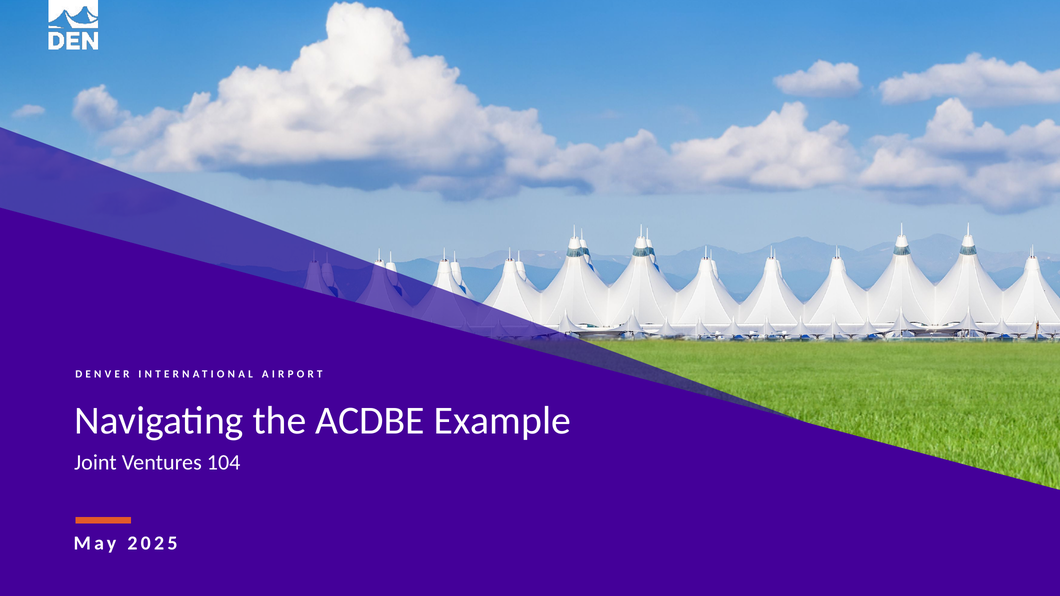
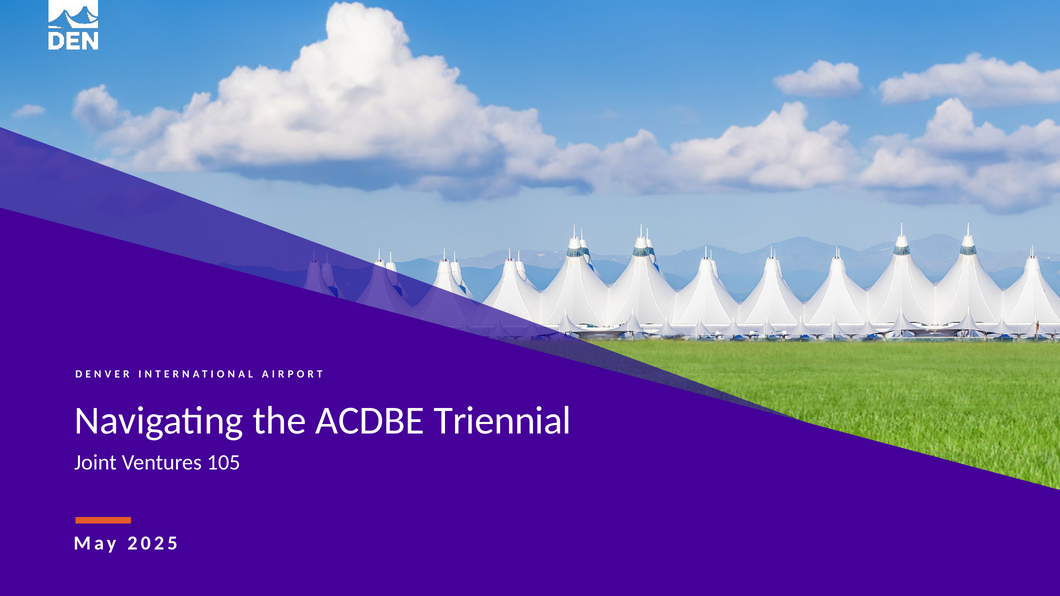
Example: Example -> Triennial
104: 104 -> 105
